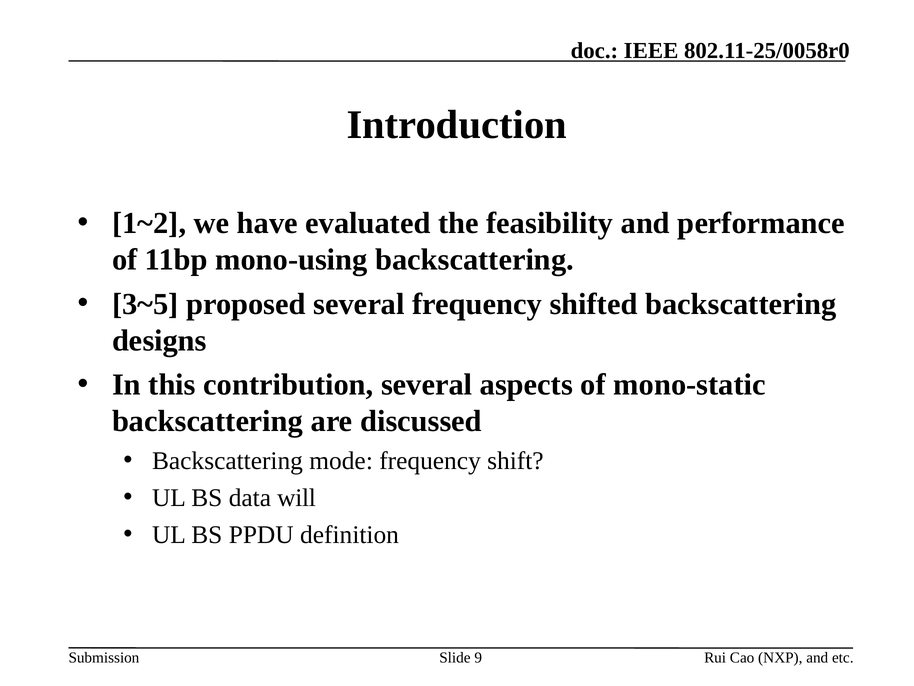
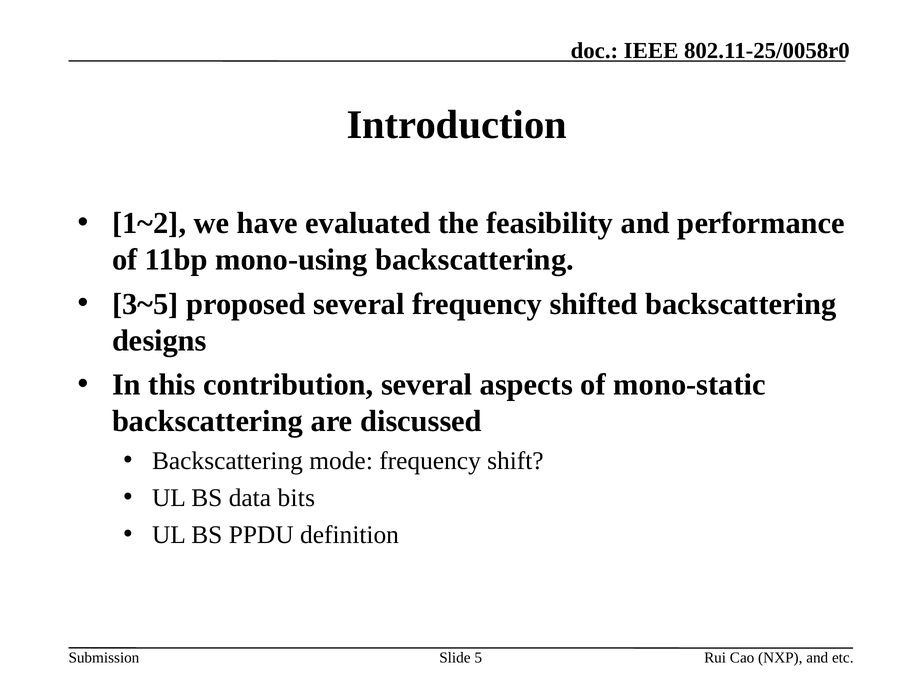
will: will -> bits
9: 9 -> 5
